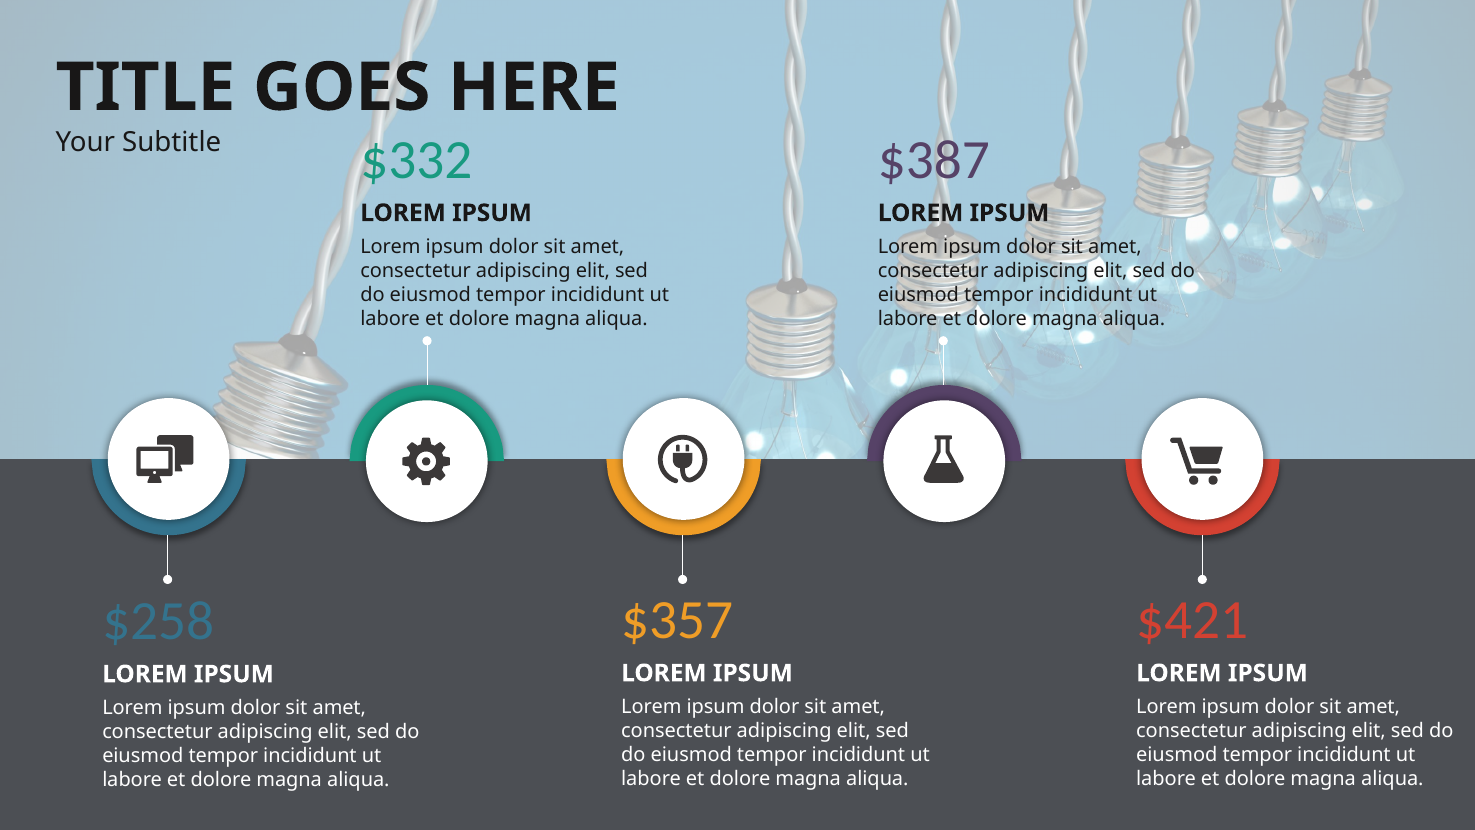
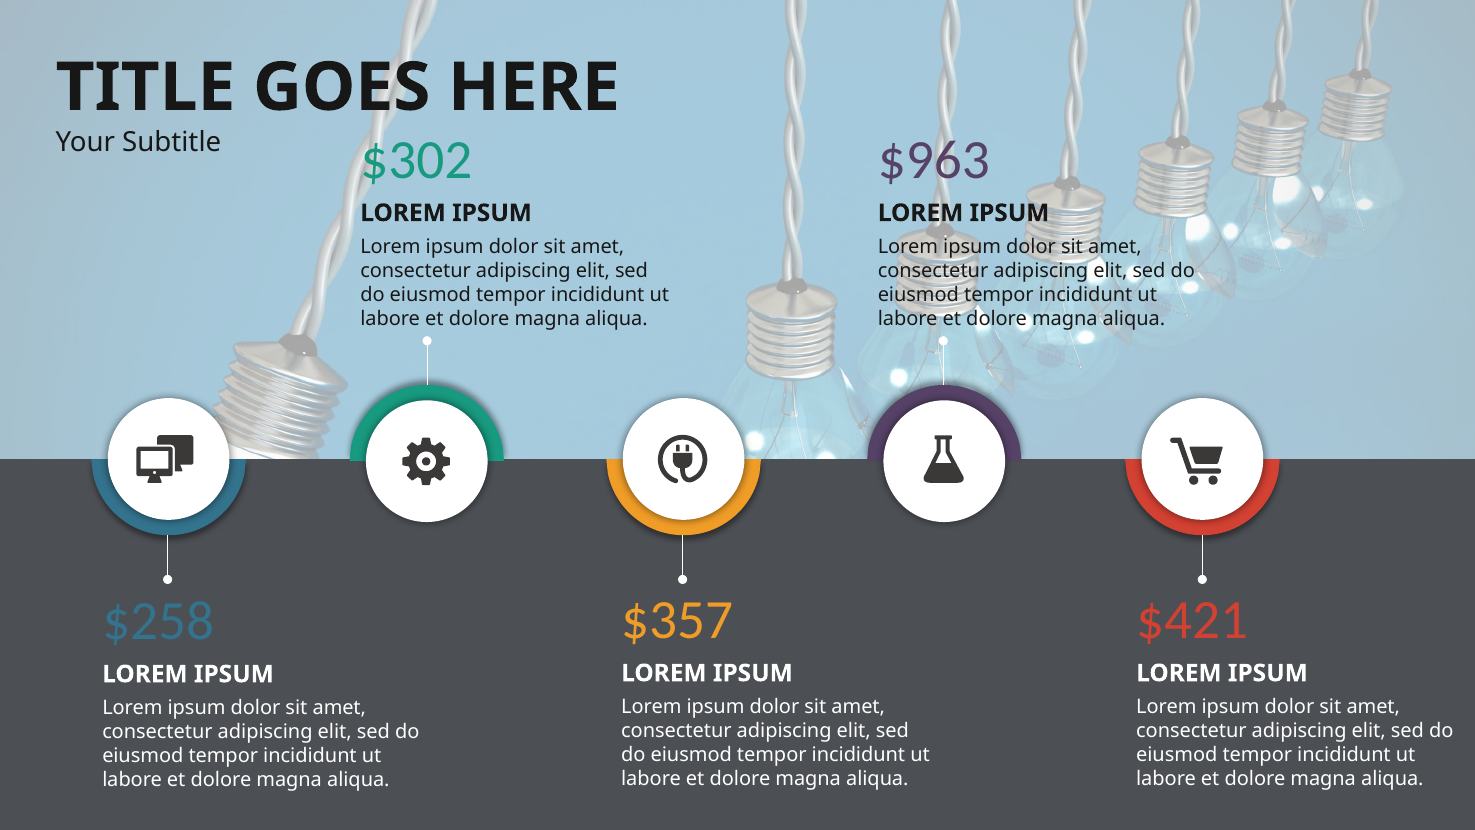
$332: $332 -> $302
$387: $387 -> $963
